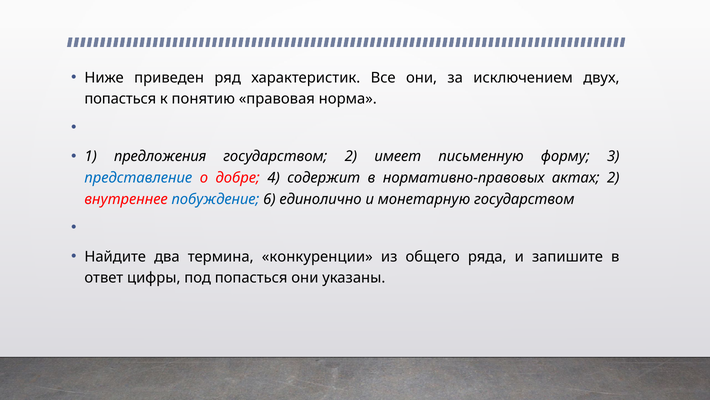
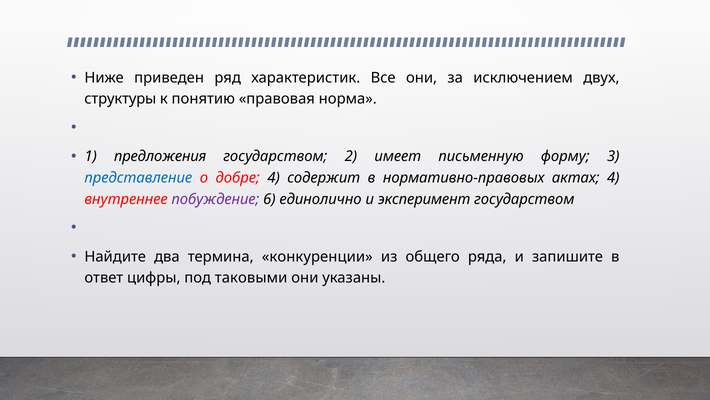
попасться at (120, 99): попасться -> структуры
актах 2: 2 -> 4
побуждение colour: blue -> purple
монетарную: монетарную -> эксперимент
под попасться: попасться -> таковыми
